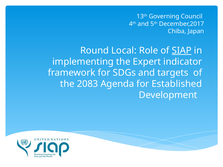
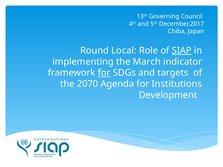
Expert: Expert -> March
for at (104, 73) underline: none -> present
2083: 2083 -> 2070
Established: Established -> Institutions
